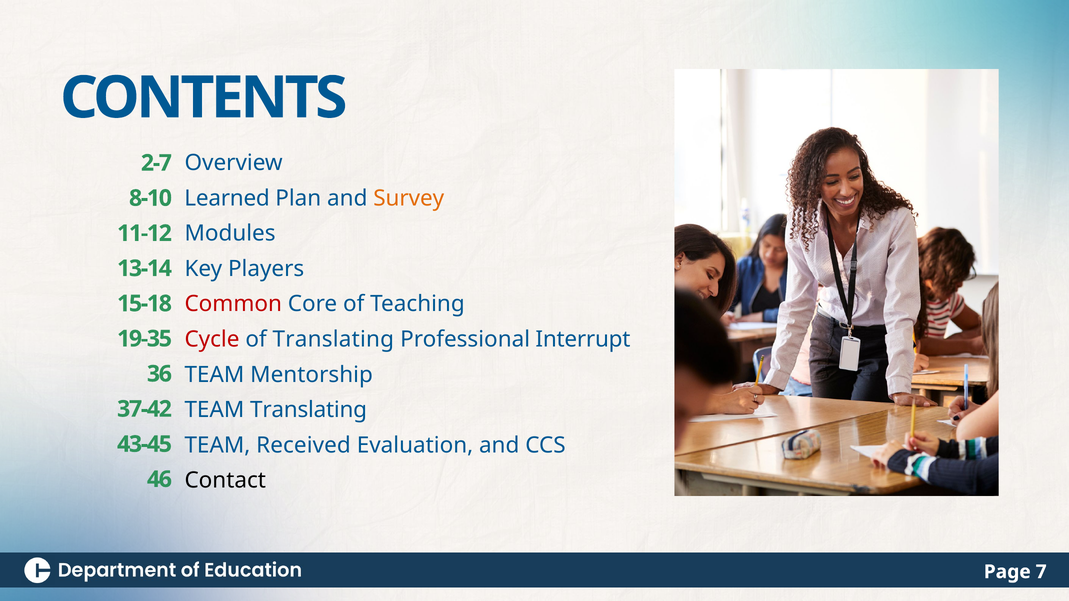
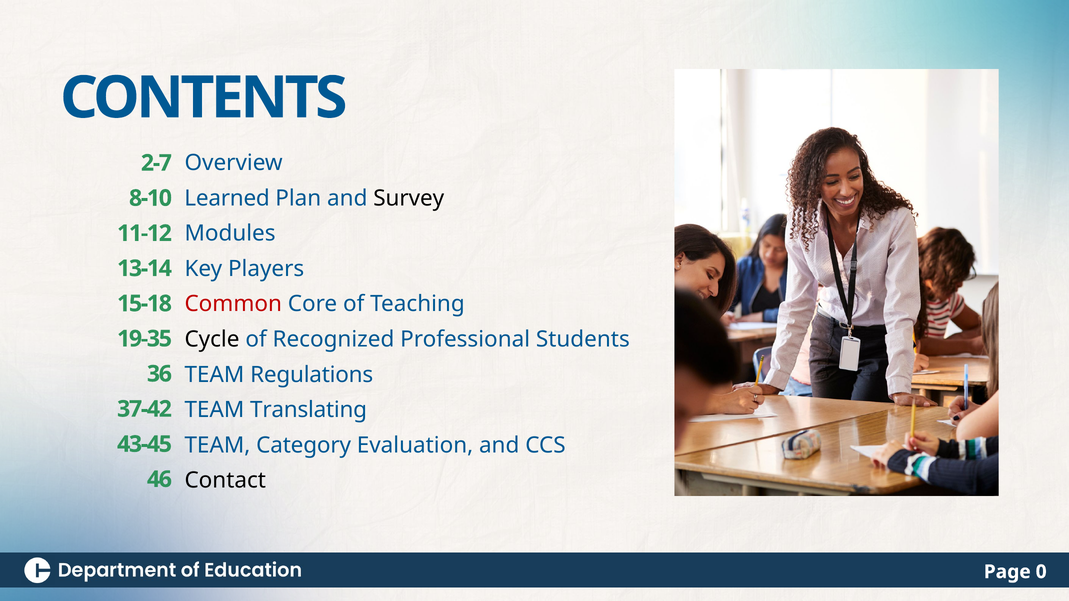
Survey colour: orange -> black
Cycle colour: red -> black
of Translating: Translating -> Recognized
Interrupt: Interrupt -> Students
Mentorship: Mentorship -> Regulations
Received: Received -> Category
7: 7 -> 0
